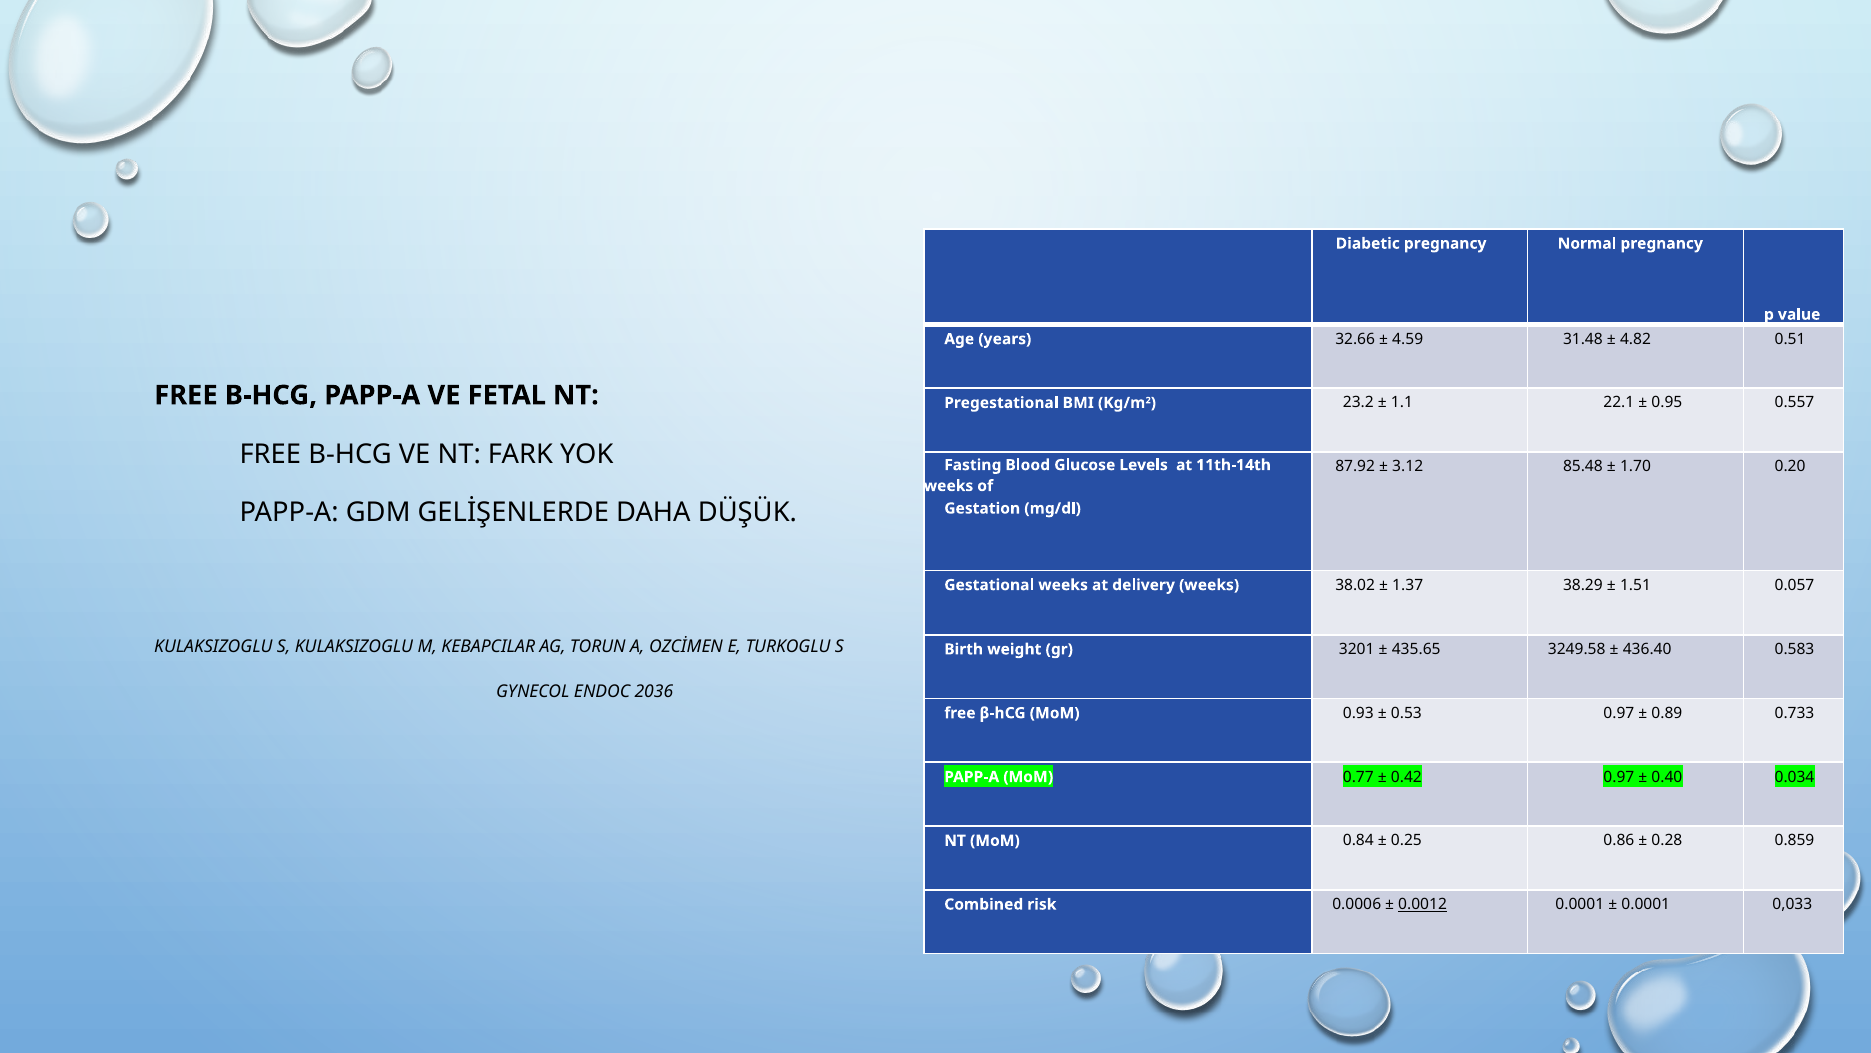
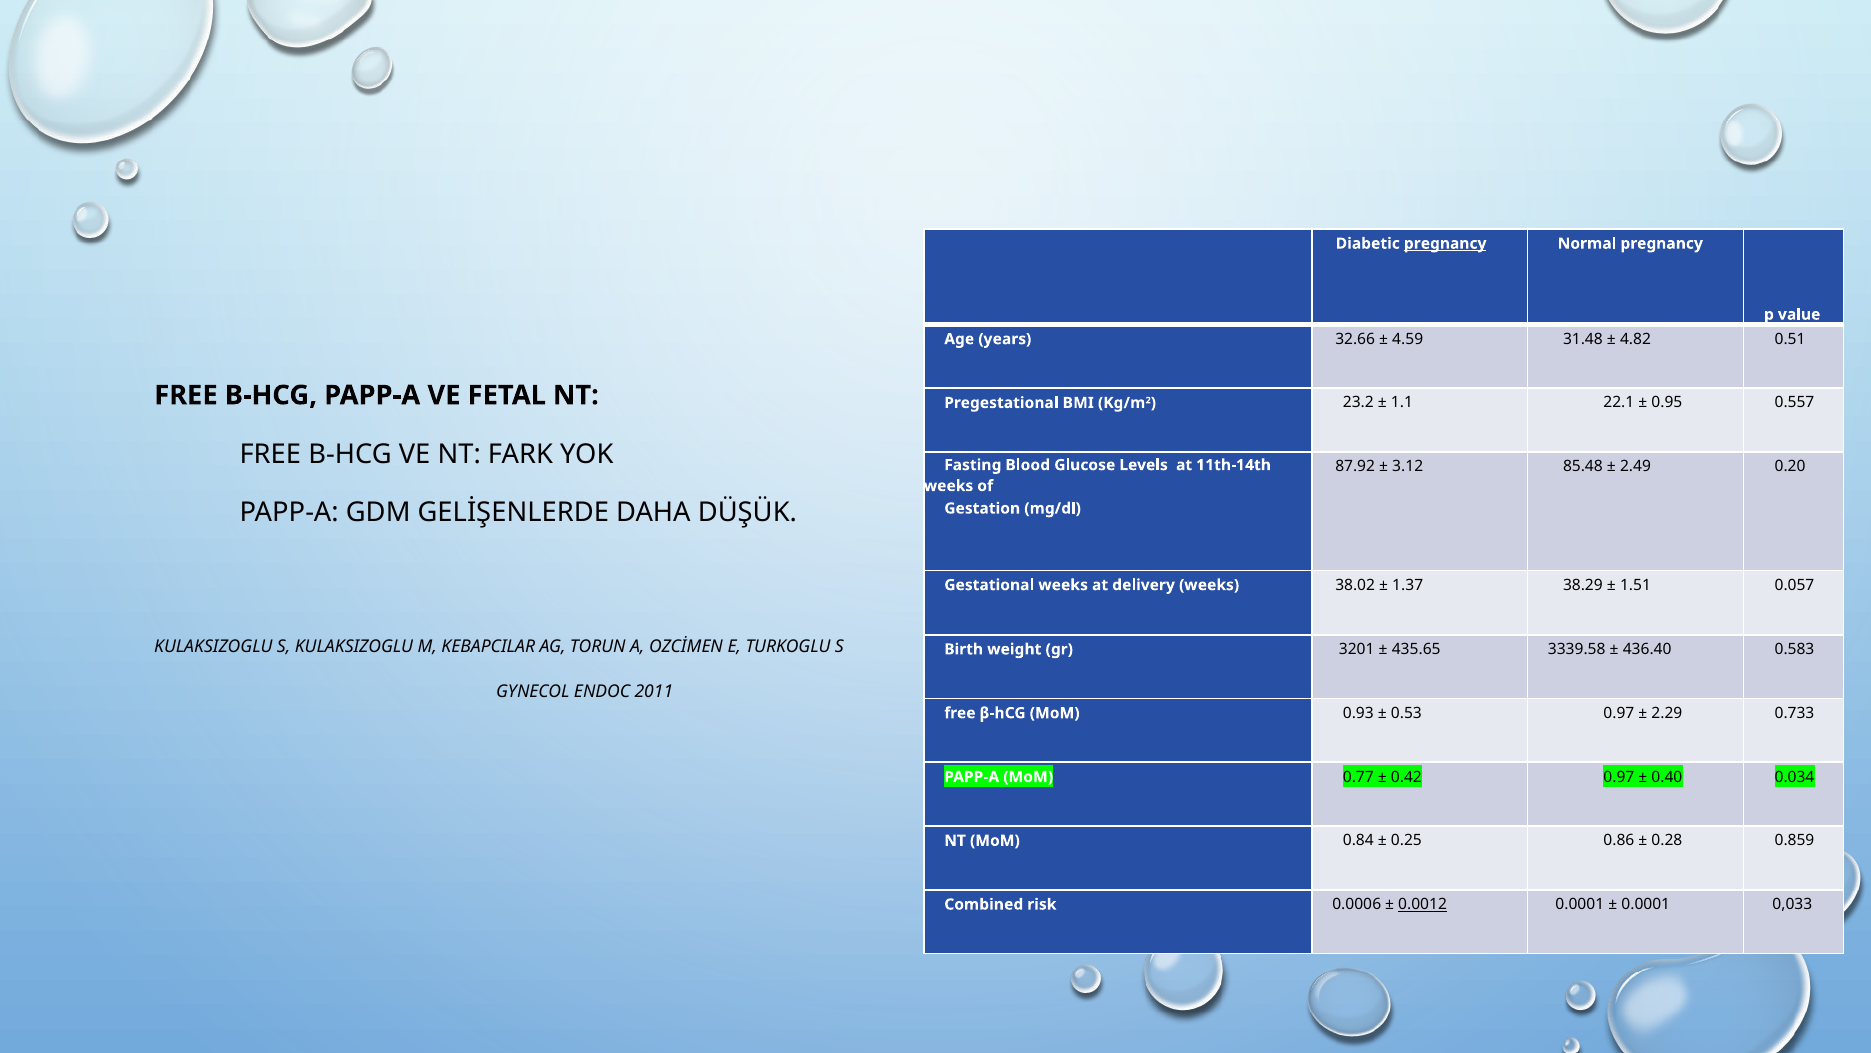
pregnancy at (1445, 243) underline: none -> present
1.70: 1.70 -> 2.49
3249.58: 3249.58 -> 3339.58
2036: 2036 -> 2011
0.89: 0.89 -> 2.29
